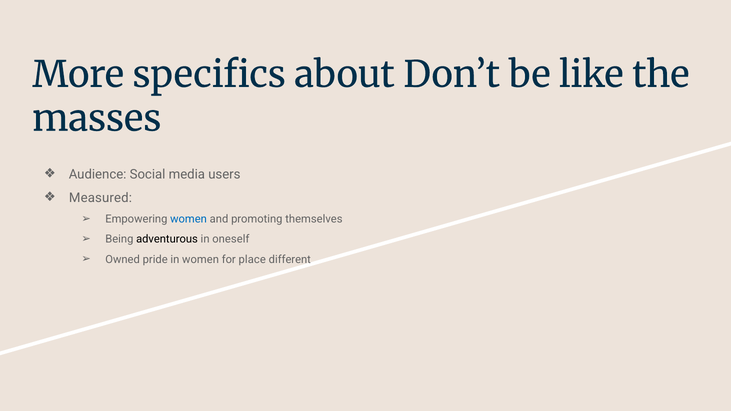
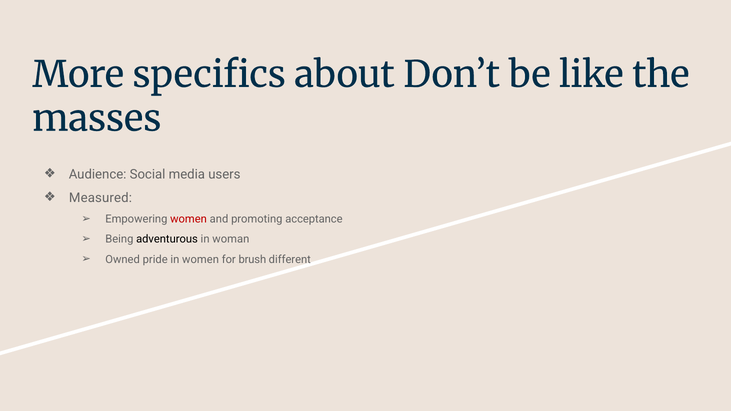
women at (189, 219) colour: blue -> red
themselves: themselves -> acceptance
oneself: oneself -> woman
place: place -> brush
